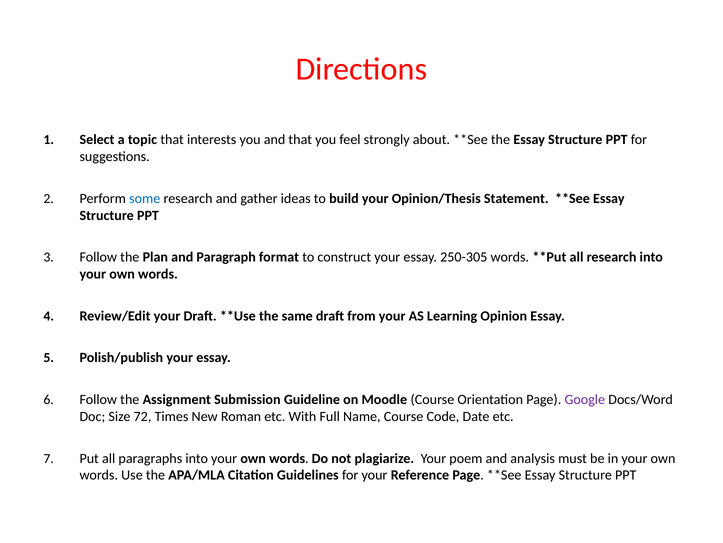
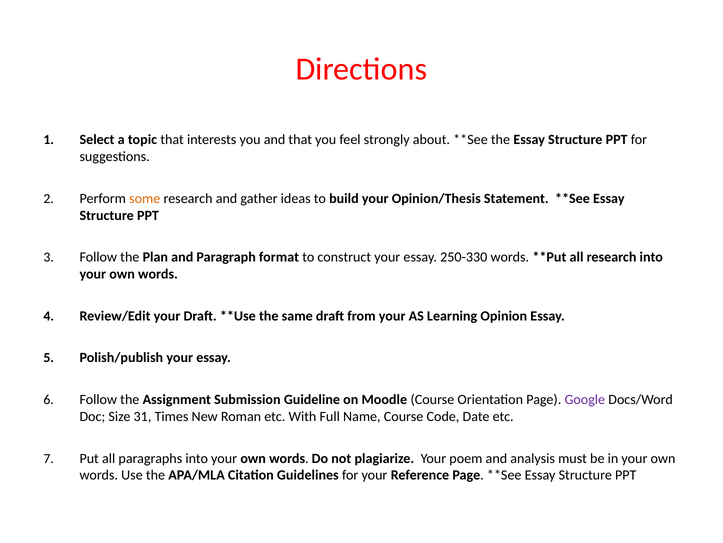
some colour: blue -> orange
250-305: 250-305 -> 250-330
72: 72 -> 31
